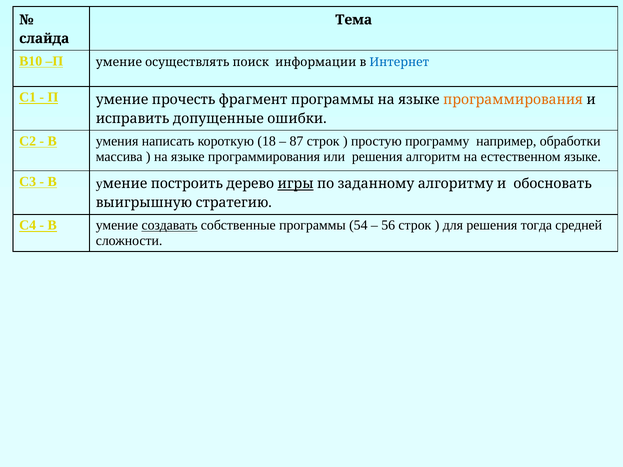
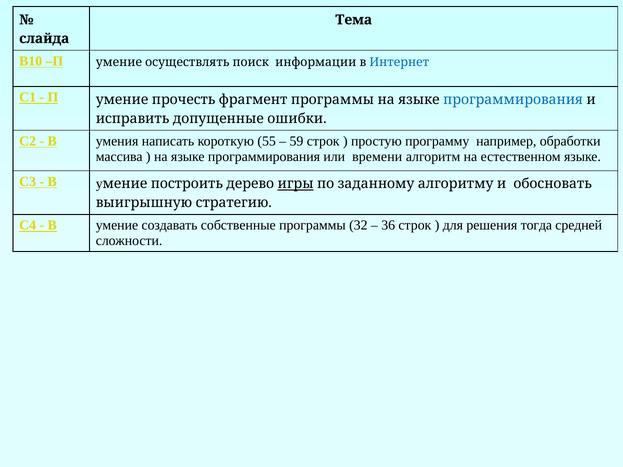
программирования at (513, 100) colour: orange -> blue
18: 18 -> 55
87: 87 -> 59
или решения: решения -> времени
создавать underline: present -> none
54: 54 -> 32
56: 56 -> 36
